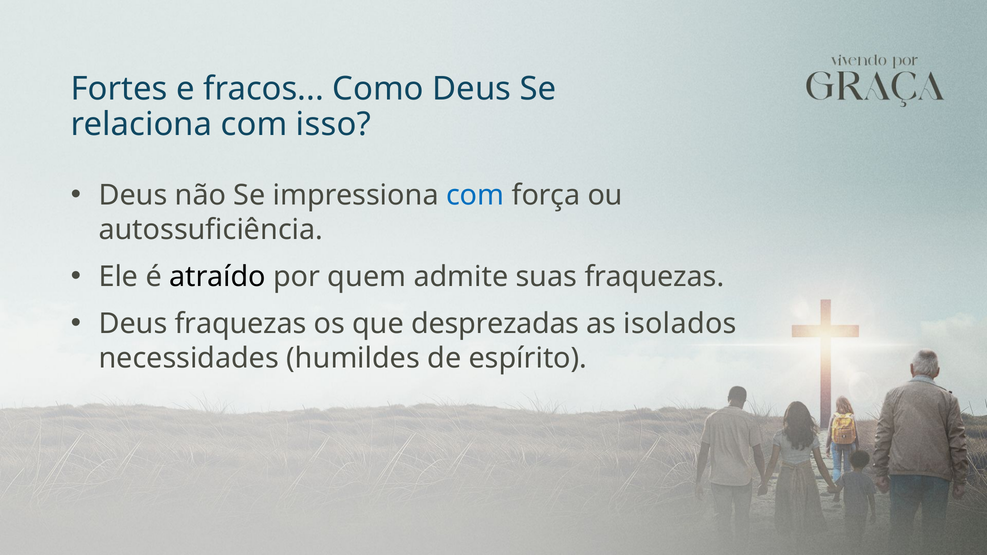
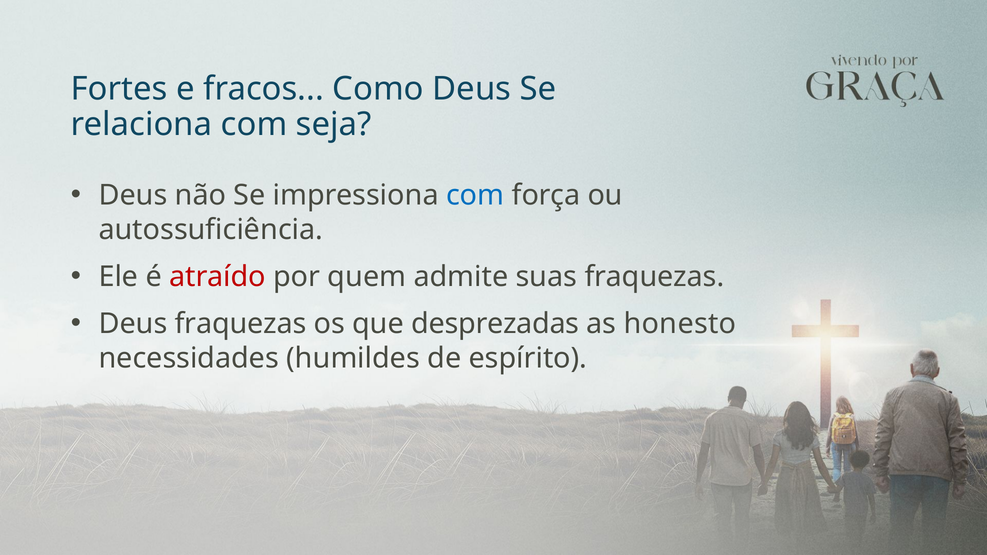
isso: isso -> seja
atraído colour: black -> red
isolados: isolados -> honesto
